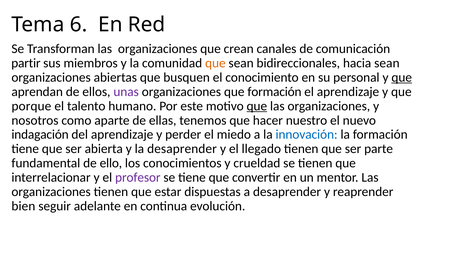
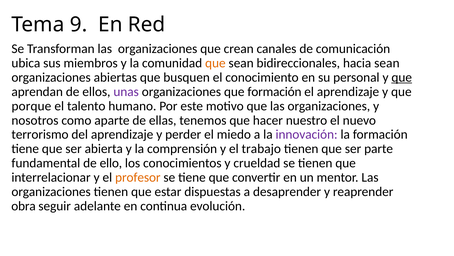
6: 6 -> 9
partir: partir -> ubica
que at (257, 106) underline: present -> none
indagación: indagación -> terrorismo
innovación colour: blue -> purple
la desaprender: desaprender -> comprensión
llegado: llegado -> trabajo
profesor colour: purple -> orange
bien: bien -> obra
